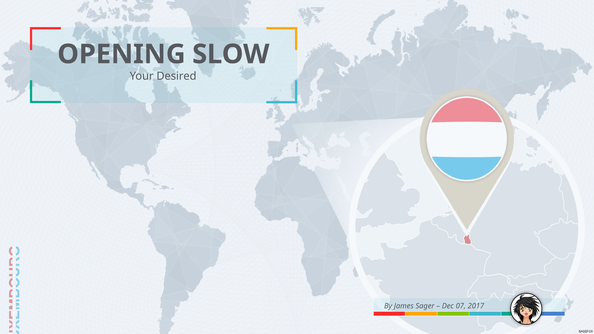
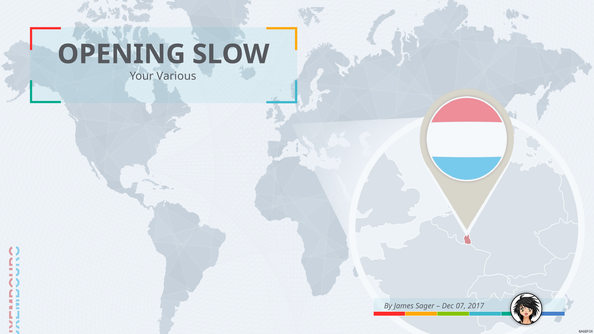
Desired: Desired -> Various
